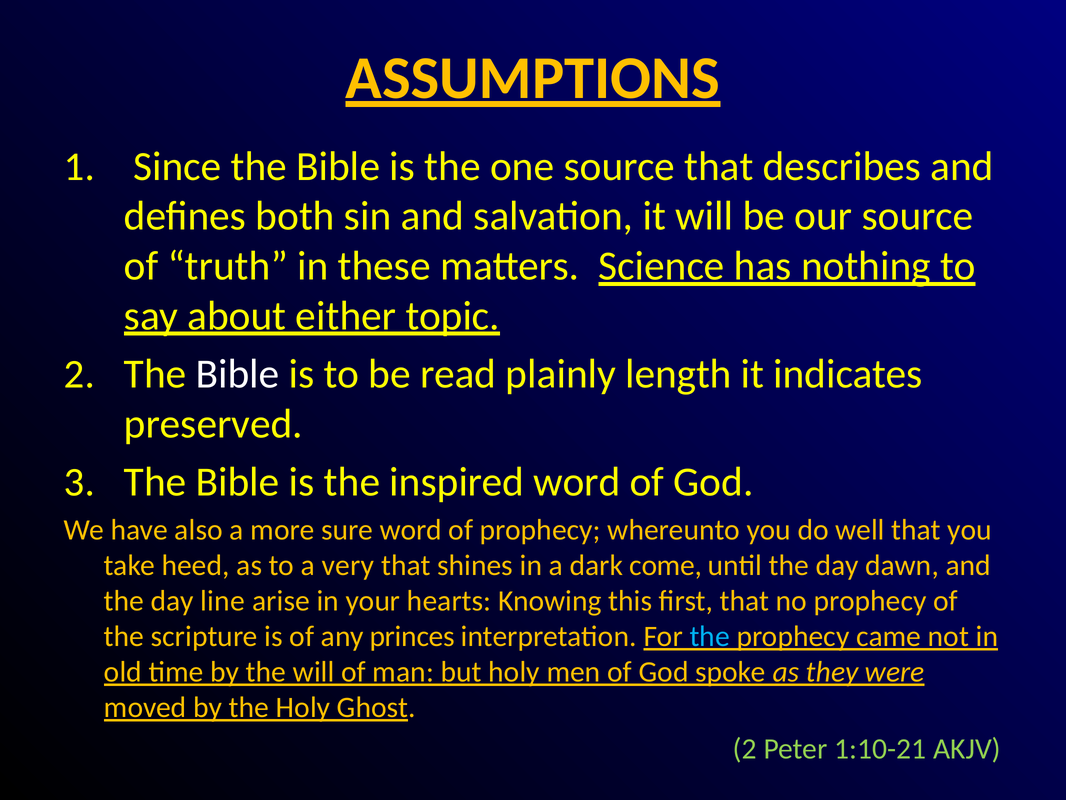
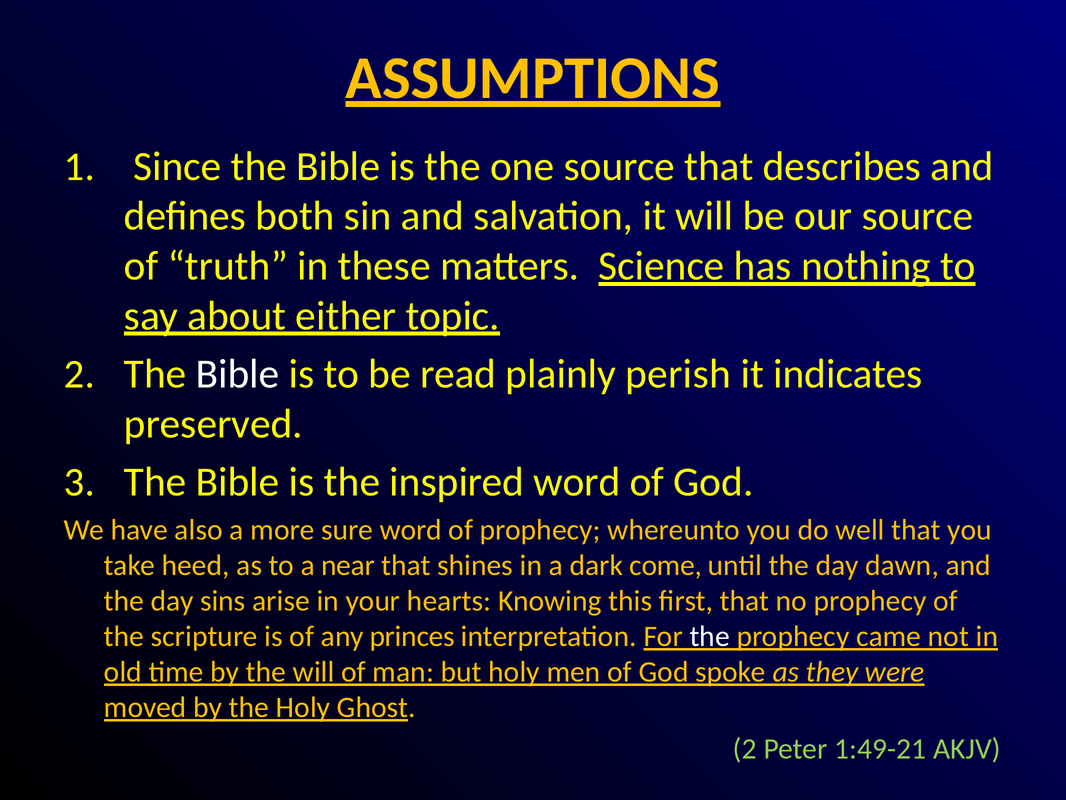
length: length -> perish
very: very -> near
line: line -> sins
the at (710, 636) colour: light blue -> white
1:10-21: 1:10-21 -> 1:49-21
